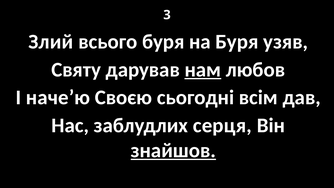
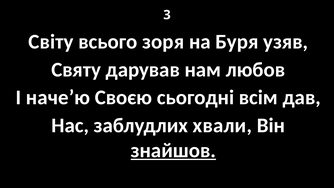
Злий: Злий -> Світу
всього буря: буря -> зоря
нам underline: present -> none
серця: серця -> хвали
